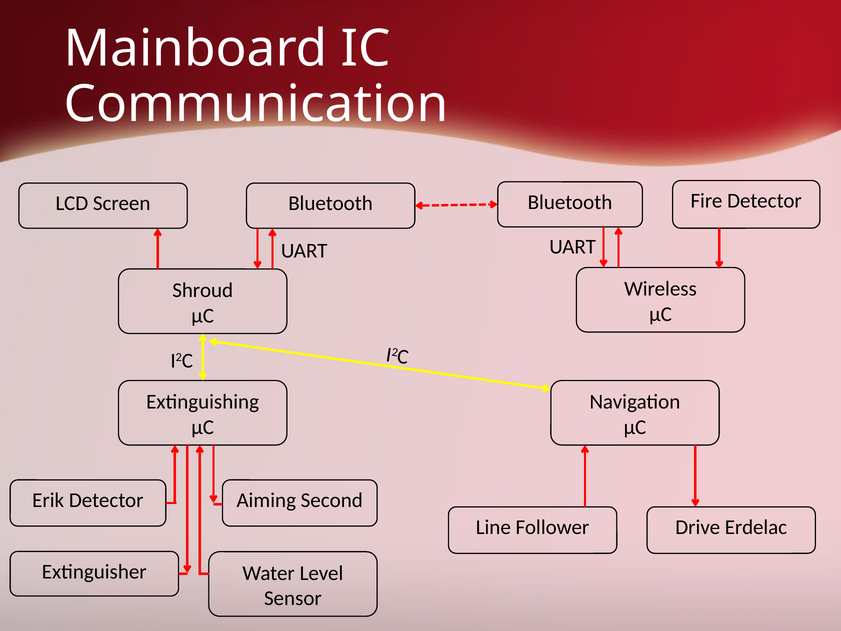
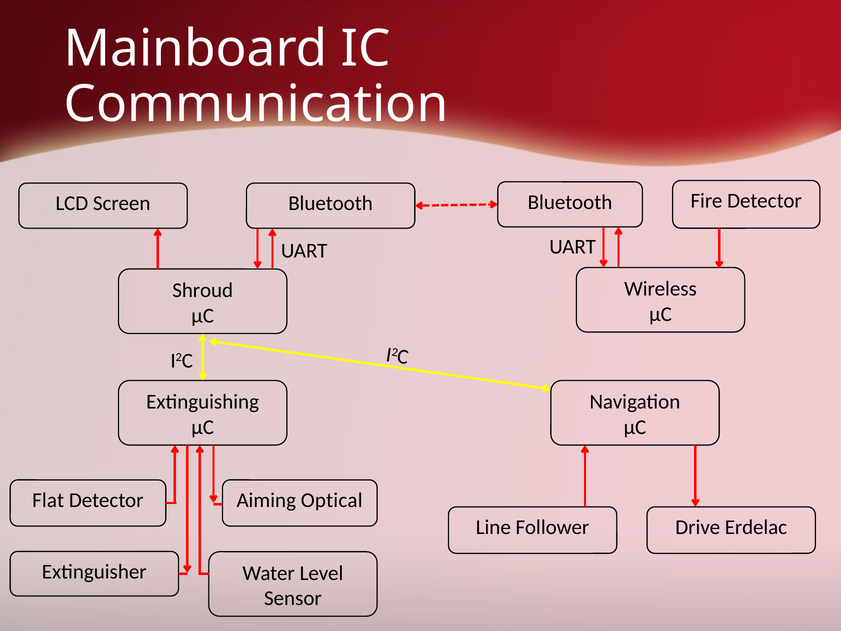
Erik: Erik -> Flat
Second: Second -> Optical
